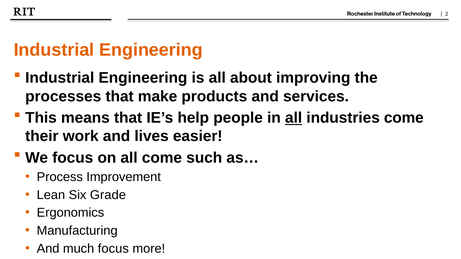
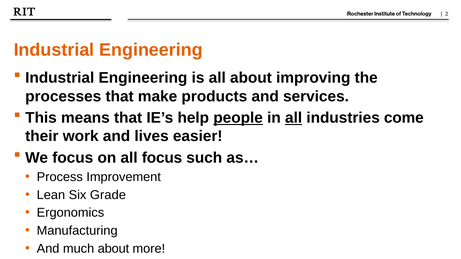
people underline: none -> present
all come: come -> focus
much focus: focus -> about
